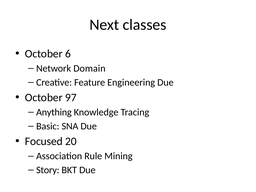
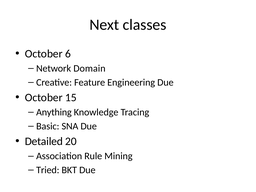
97: 97 -> 15
Focused: Focused -> Detailed
Story: Story -> Tried
